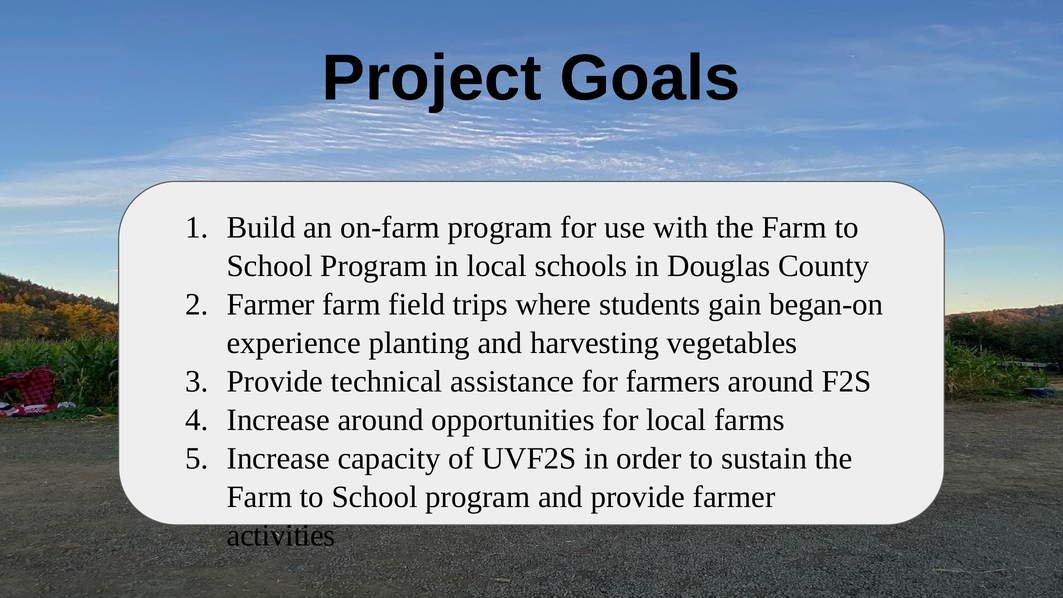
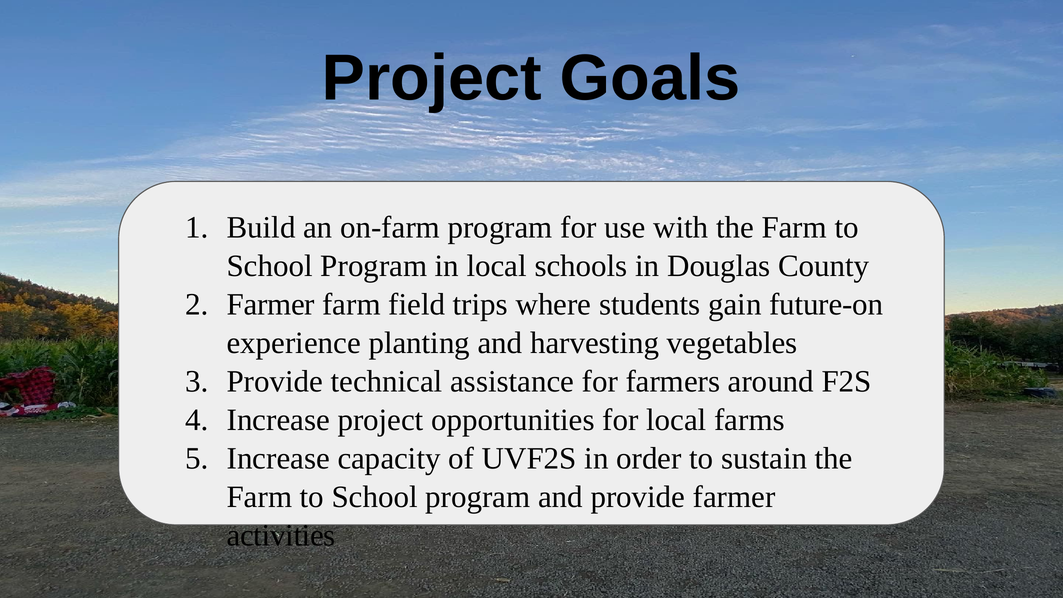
began-on: began-on -> future-on
Increase around: around -> project
